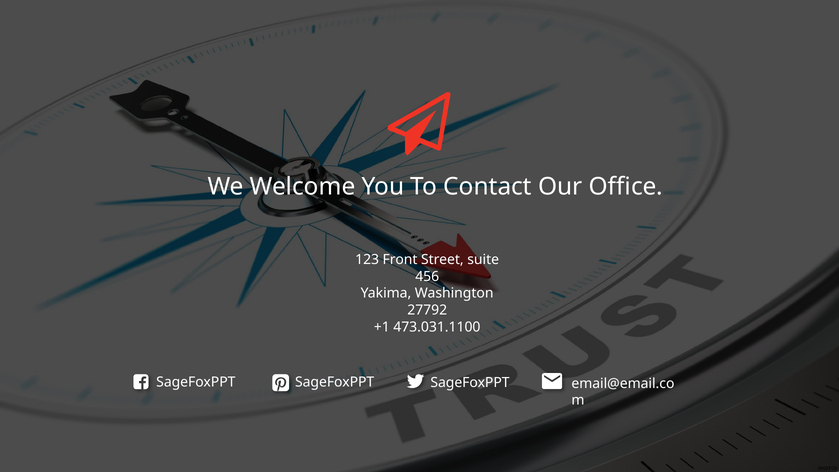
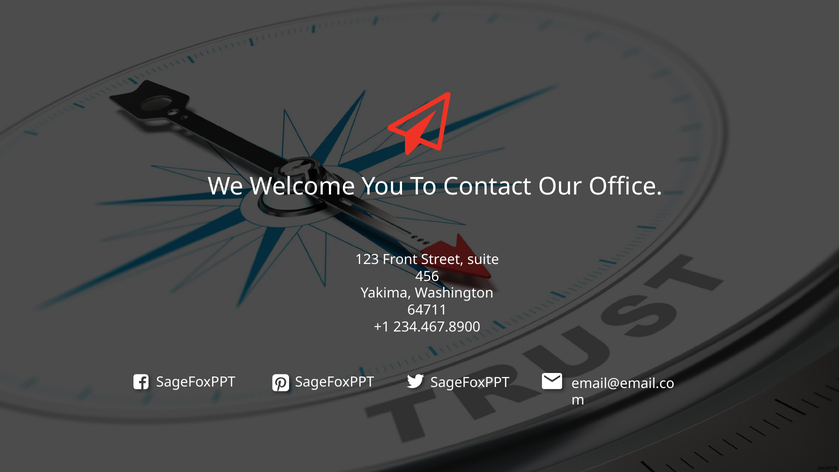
27792: 27792 -> 64711
473.031.1100: 473.031.1100 -> 234.467.8900
